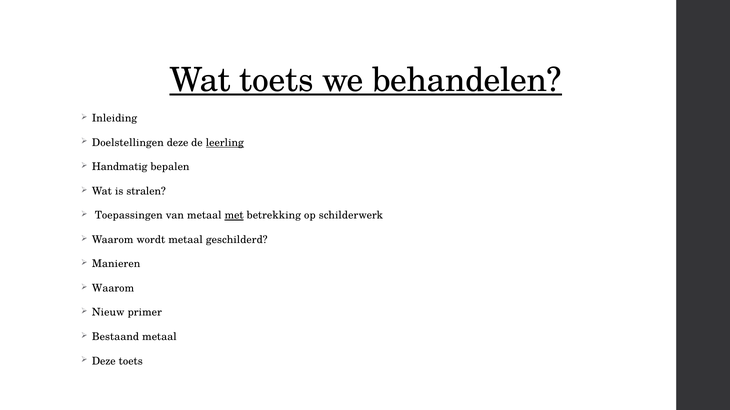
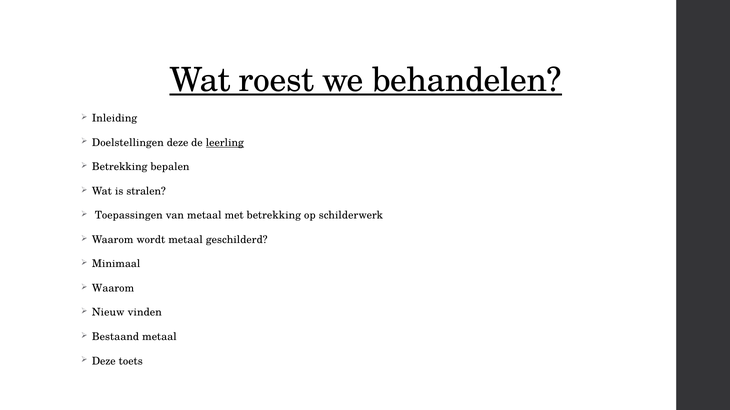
Wat toets: toets -> roest
Handmatig at (120, 167): Handmatig -> Betrekking
met underline: present -> none
Manieren: Manieren -> Minimaal
primer: primer -> vinden
